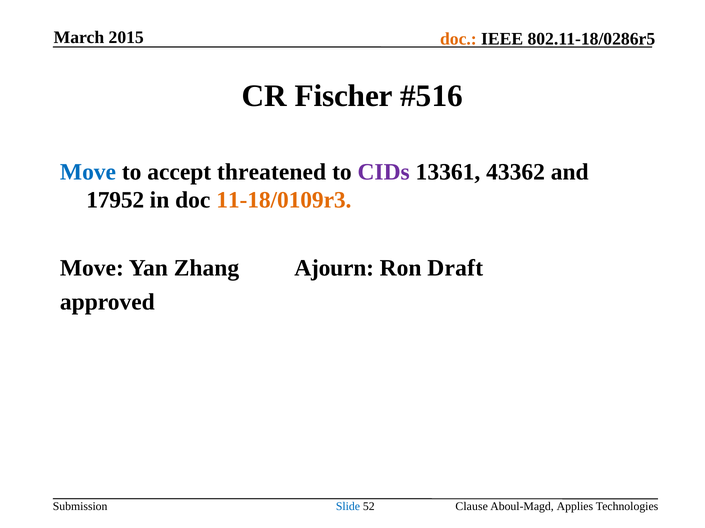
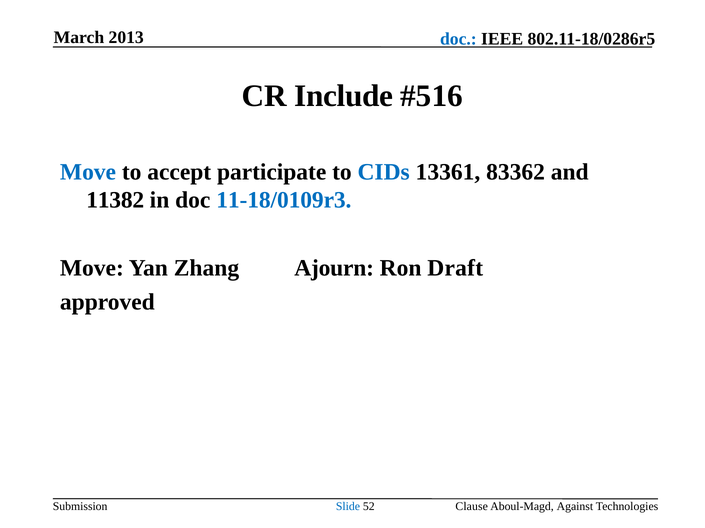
2015: 2015 -> 2013
doc at (458, 39) colour: orange -> blue
Fischer: Fischer -> Include
threatened: threatened -> participate
CIDs colour: purple -> blue
43362: 43362 -> 83362
17952: 17952 -> 11382
11-18/0109r3 colour: orange -> blue
Applies: Applies -> Against
